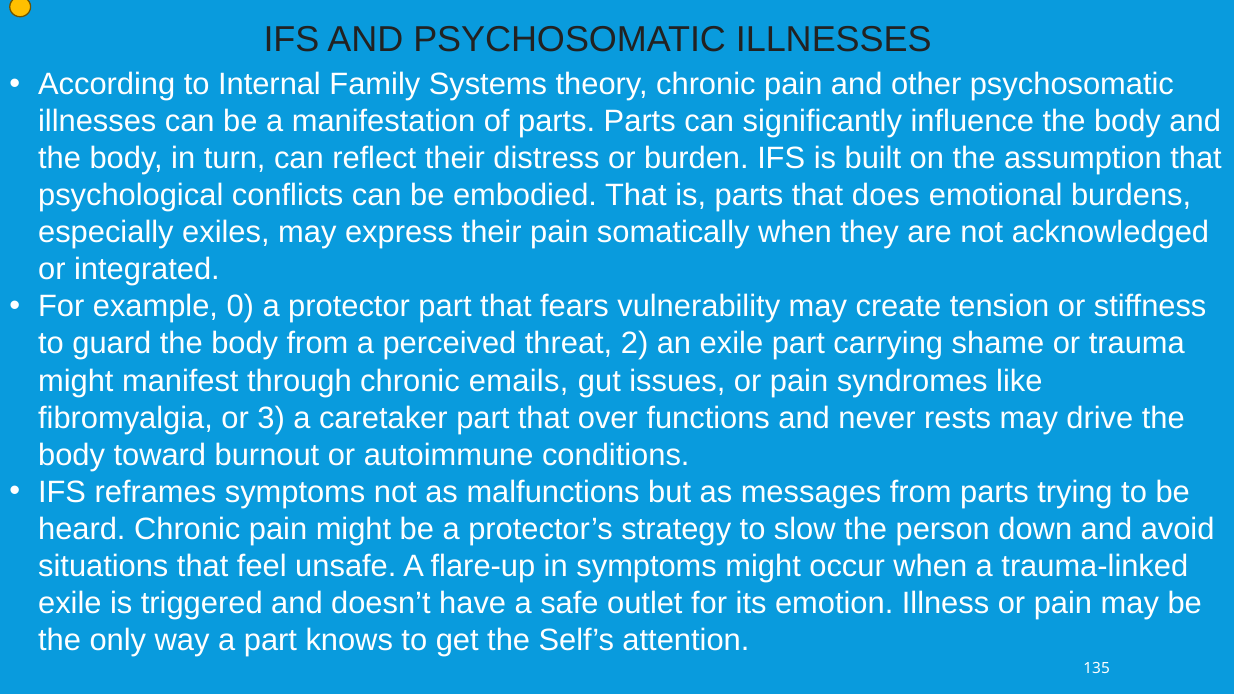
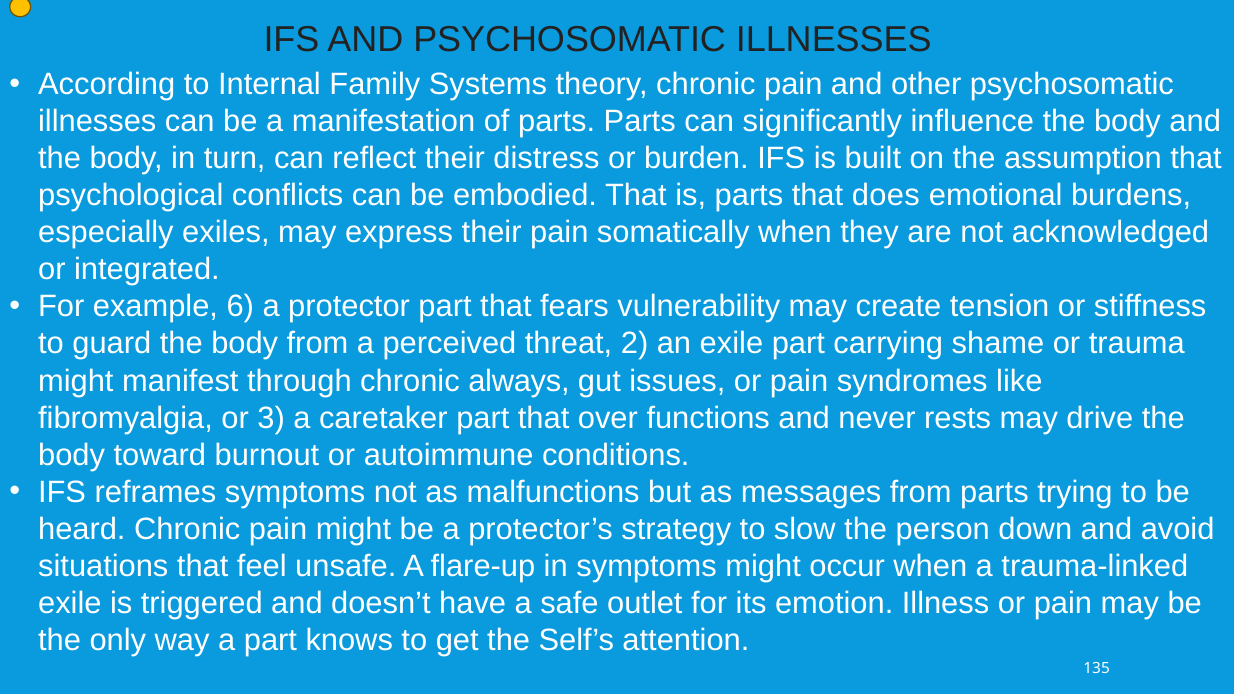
0: 0 -> 6
emails: emails -> always
